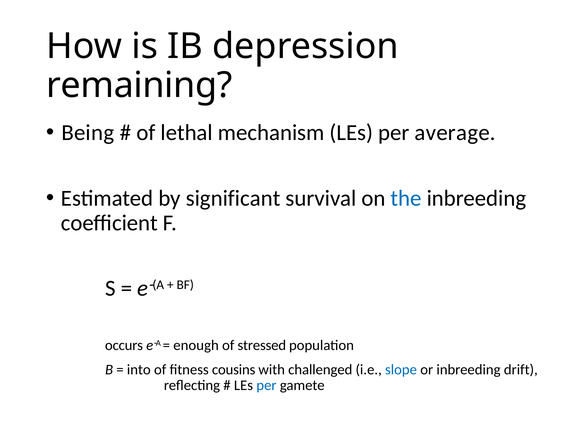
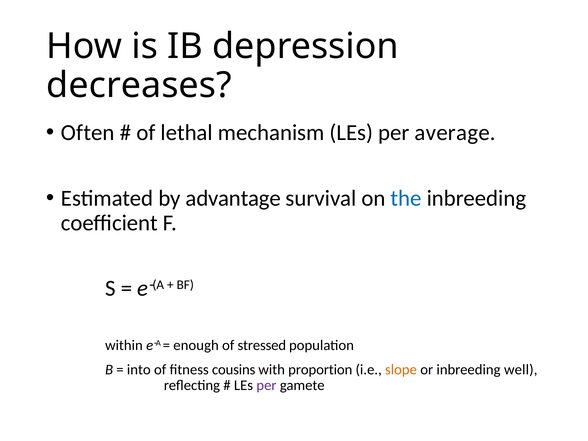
remaining: remaining -> decreases
Being: Being -> Often
significant: significant -> advantage
occurs: occurs -> within
challenged: challenged -> proportion
slope colour: blue -> orange
drift: drift -> well
per at (266, 385) colour: blue -> purple
